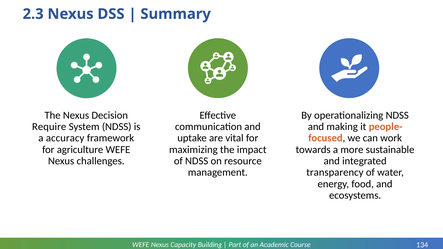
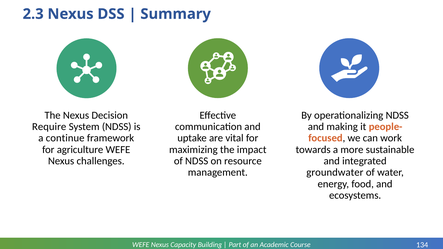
accuracy: accuracy -> continue
transparency: transparency -> groundwater
